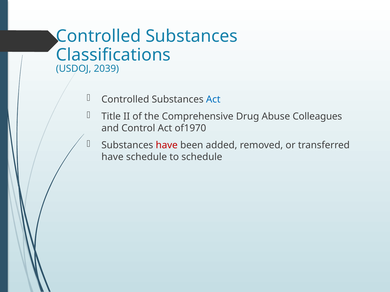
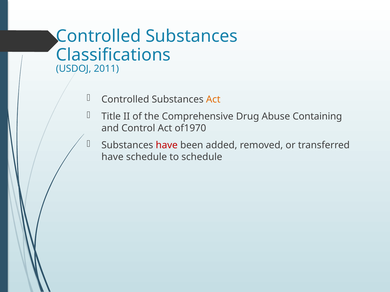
2039: 2039 -> 2011
Act at (213, 99) colour: blue -> orange
Colleagues: Colleagues -> Containing
